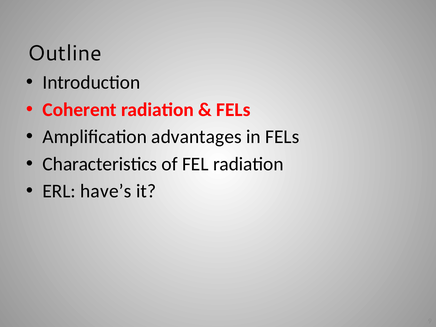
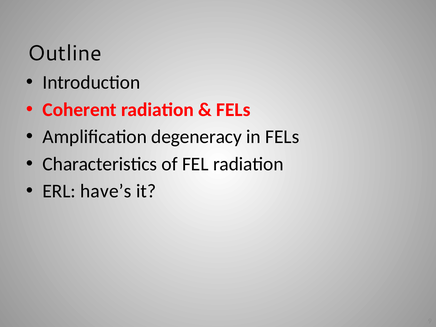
advantages: advantages -> degeneracy
